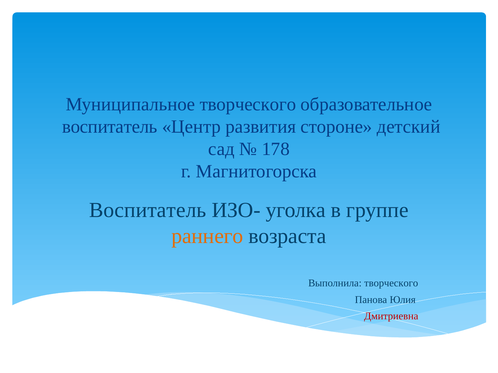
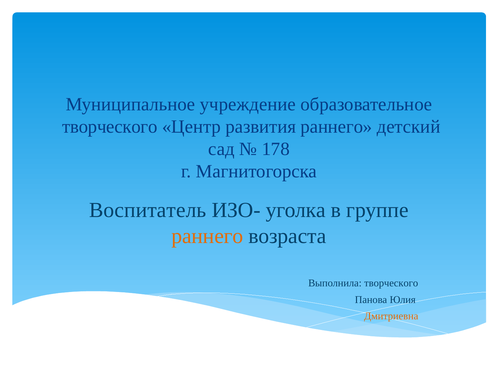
Муниципальное творческого: творческого -> учреждение
воспитатель at (110, 127): воспитатель -> творческого
развития стороне: стороне -> раннего
Дмитриевна colour: red -> orange
